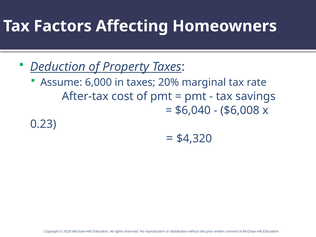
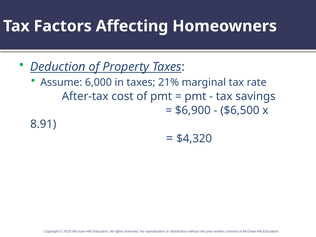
20%: 20% -> 21%
$6,040: $6,040 -> $6,900
$6,008: $6,008 -> $6,500
0.23: 0.23 -> 8.91
